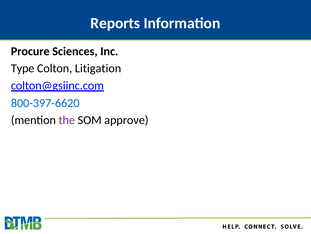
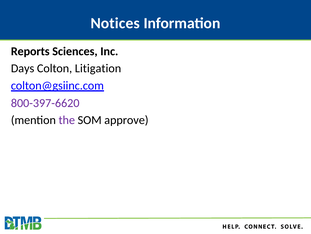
Reports: Reports -> Notices
Procure: Procure -> Reports
Type: Type -> Days
800-397-6620 colour: blue -> purple
